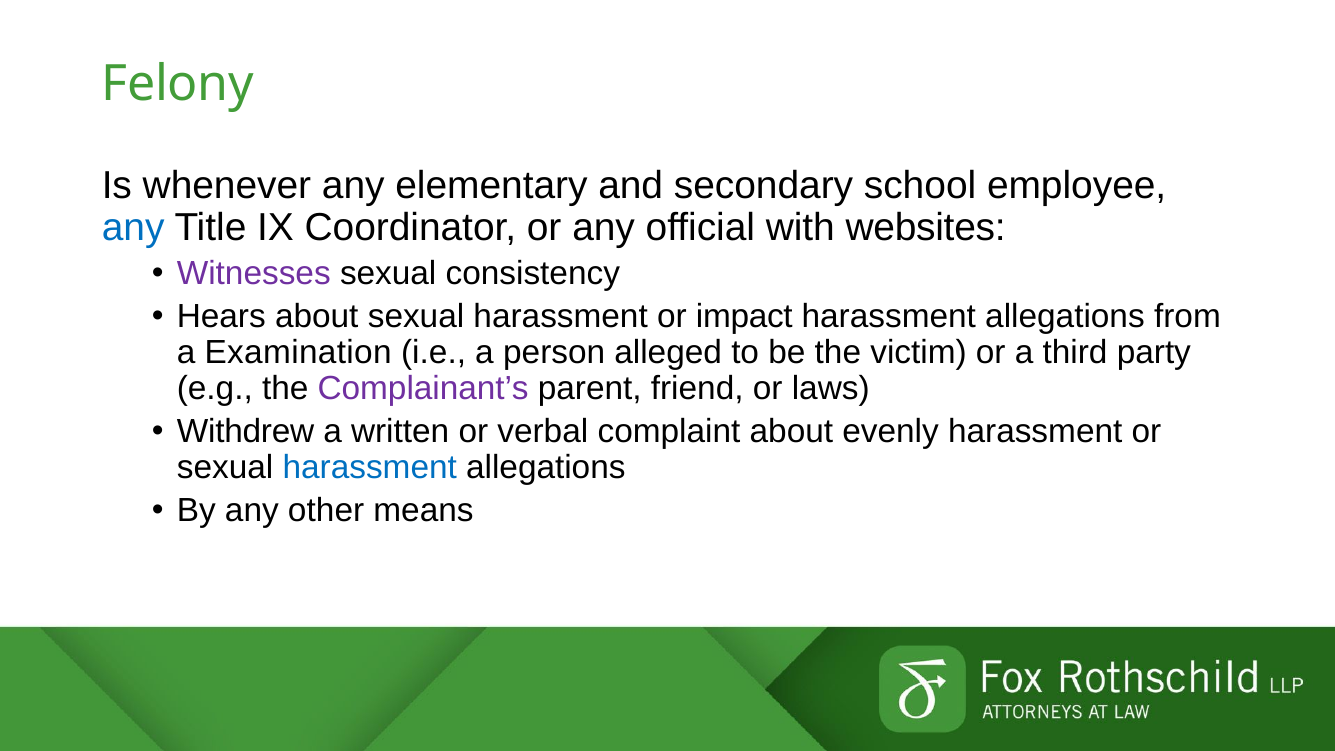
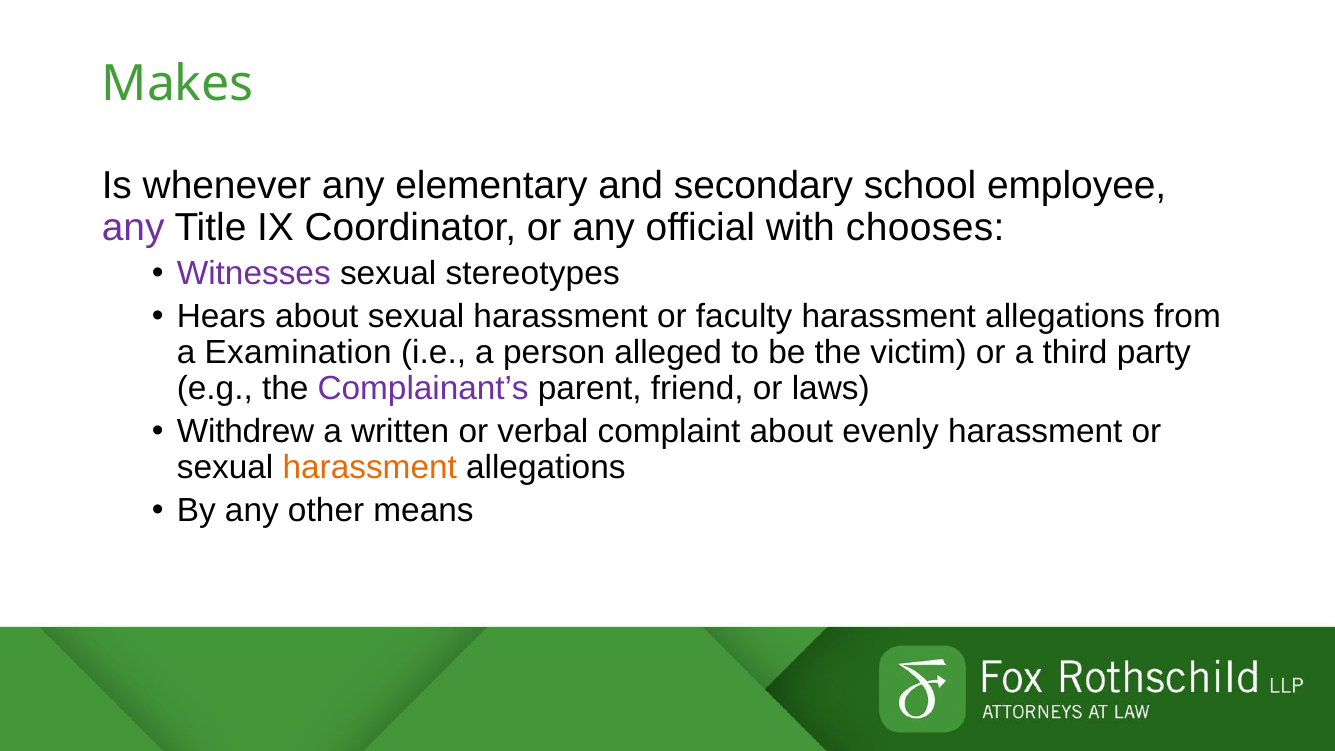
Felony: Felony -> Makes
any at (133, 228) colour: blue -> purple
websites: websites -> chooses
consistency: consistency -> stereotypes
impact: impact -> faculty
harassment at (370, 468) colour: blue -> orange
